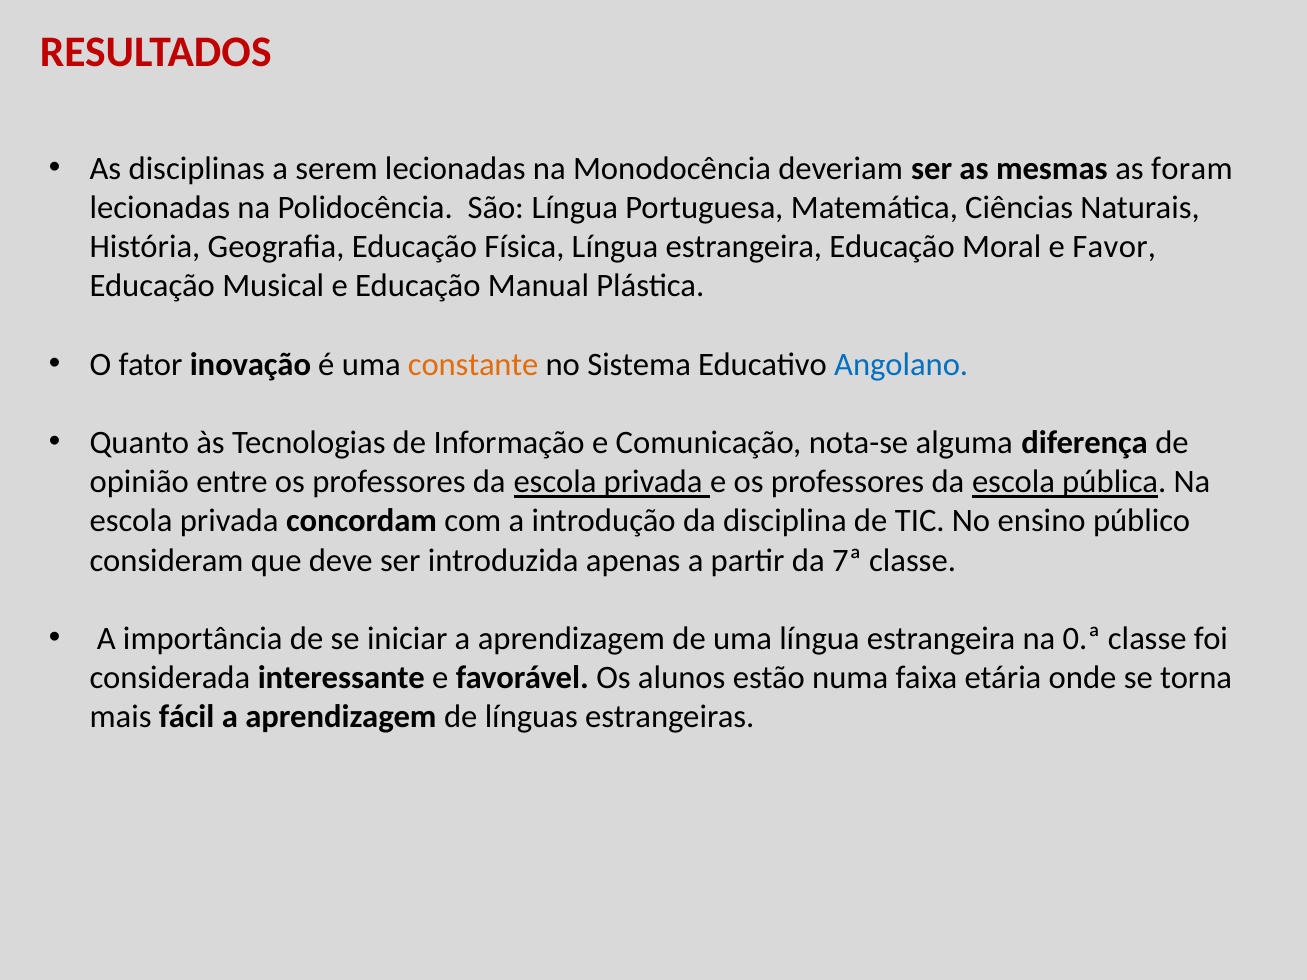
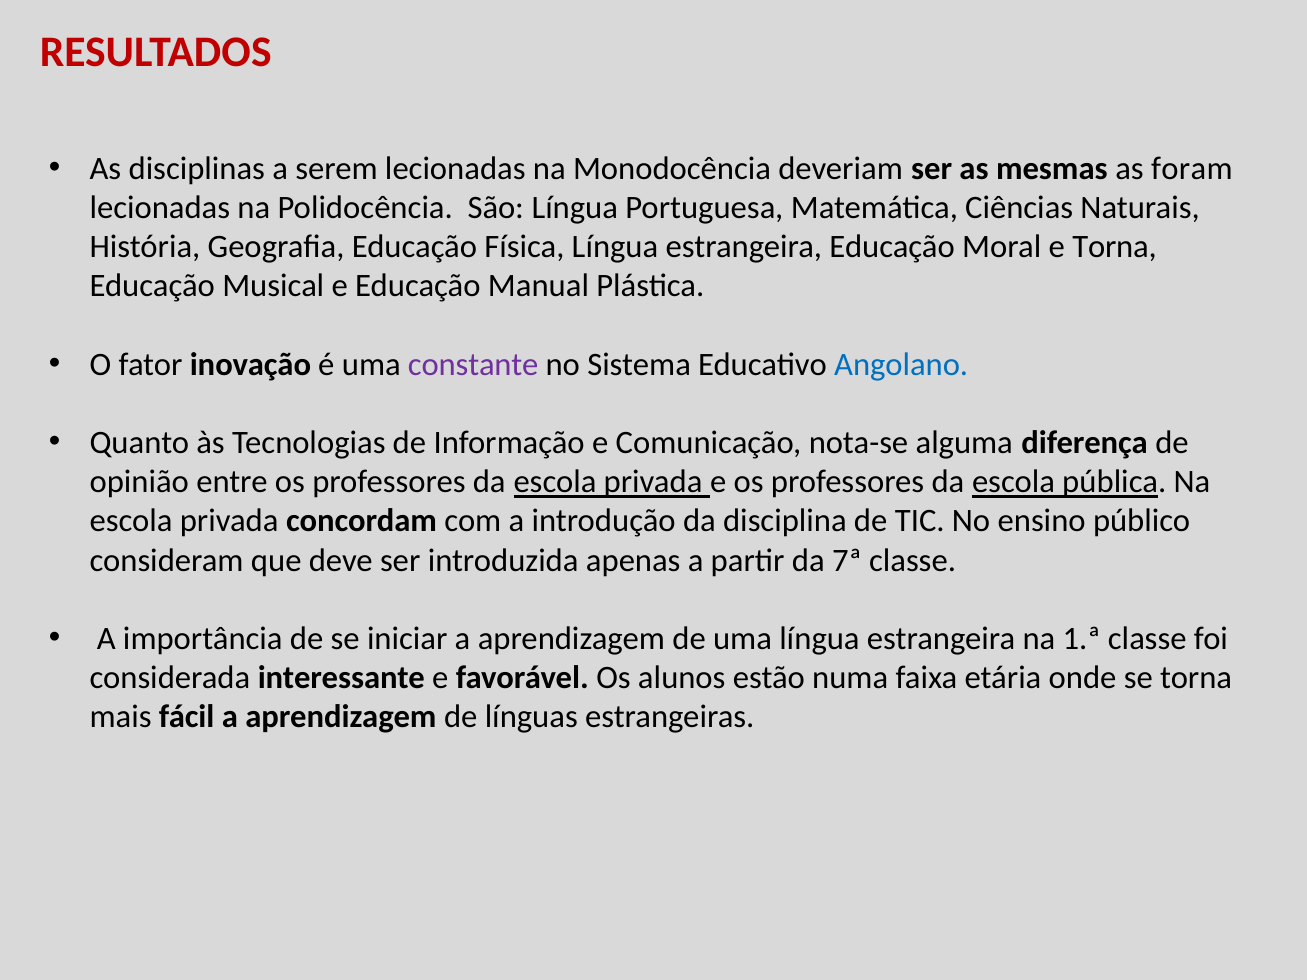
e Favor: Favor -> Torna
constante colour: orange -> purple
0.ª: 0.ª -> 1.ª
